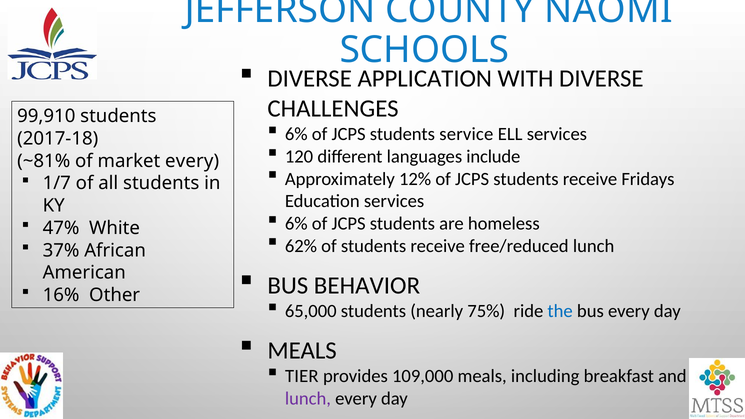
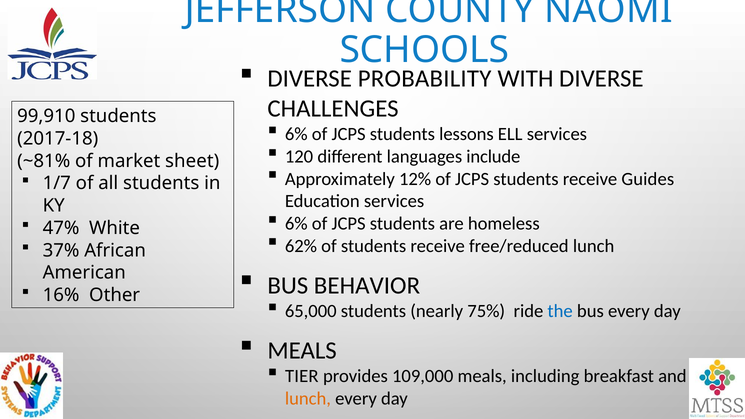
APPLICATION: APPLICATION -> PROBABILITY
service: service -> lessons
market every: every -> sheet
Fridays: Fridays -> Guides
lunch at (308, 399) colour: purple -> orange
